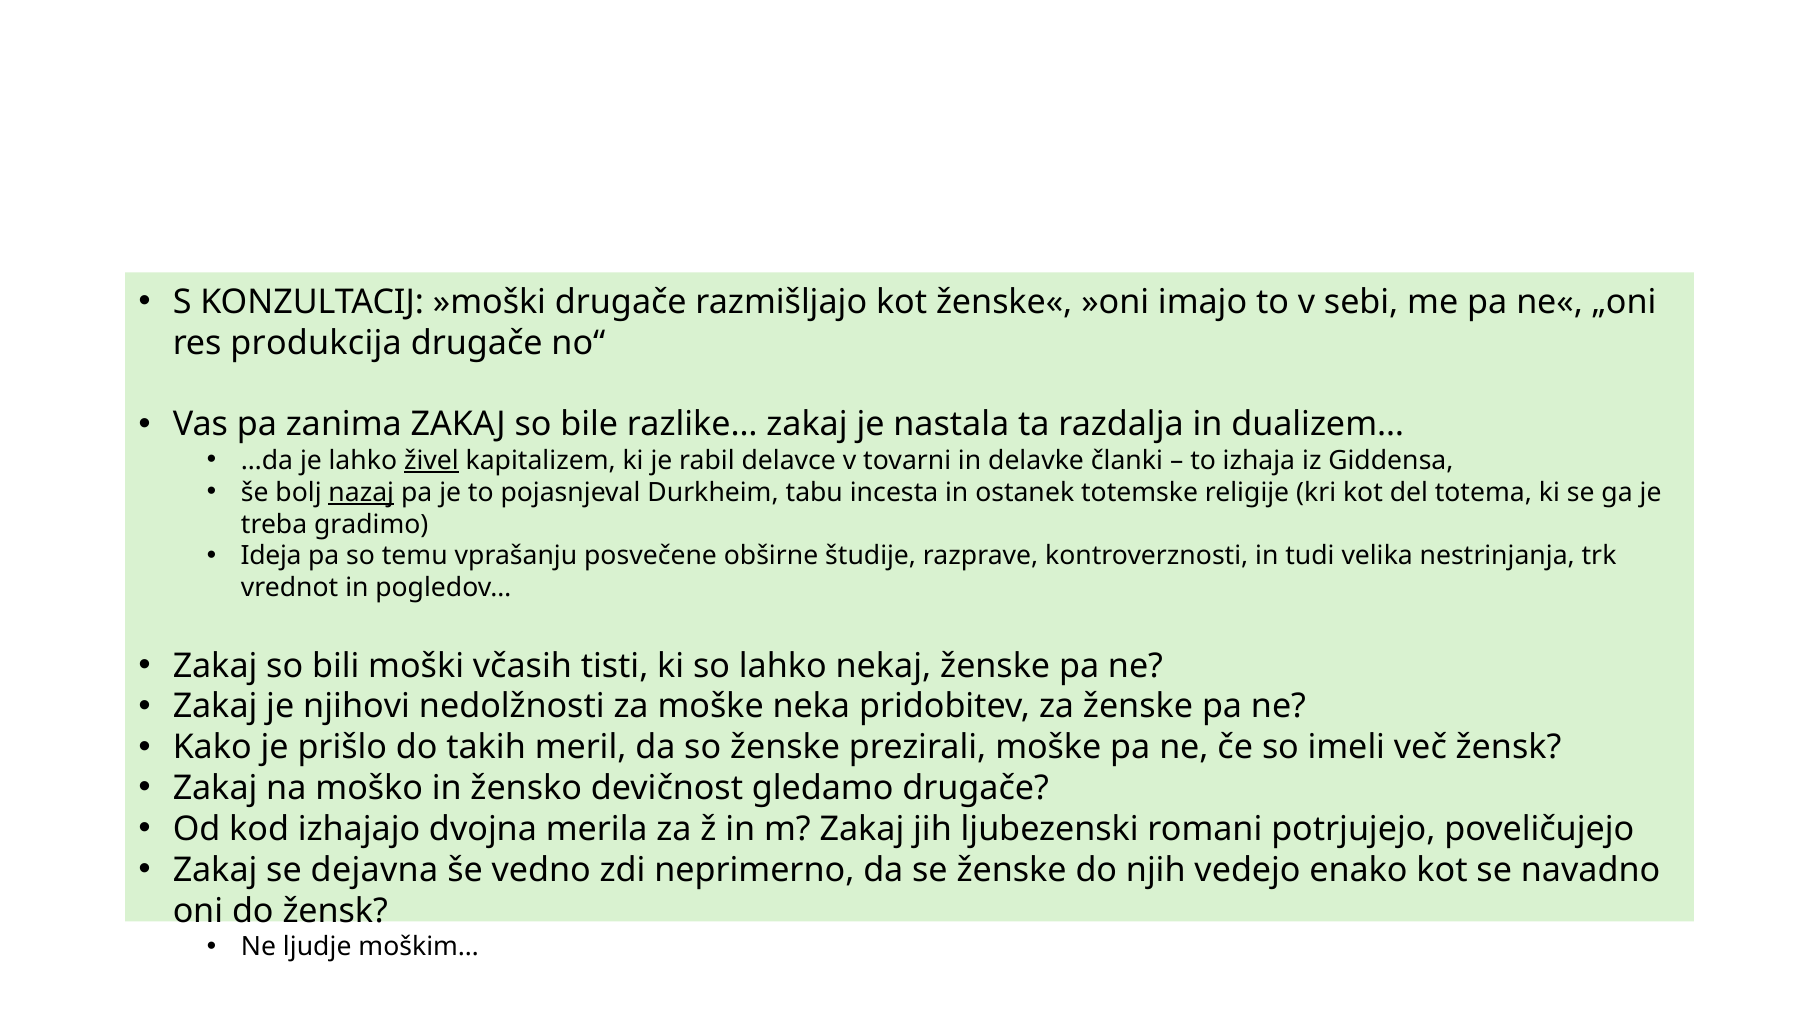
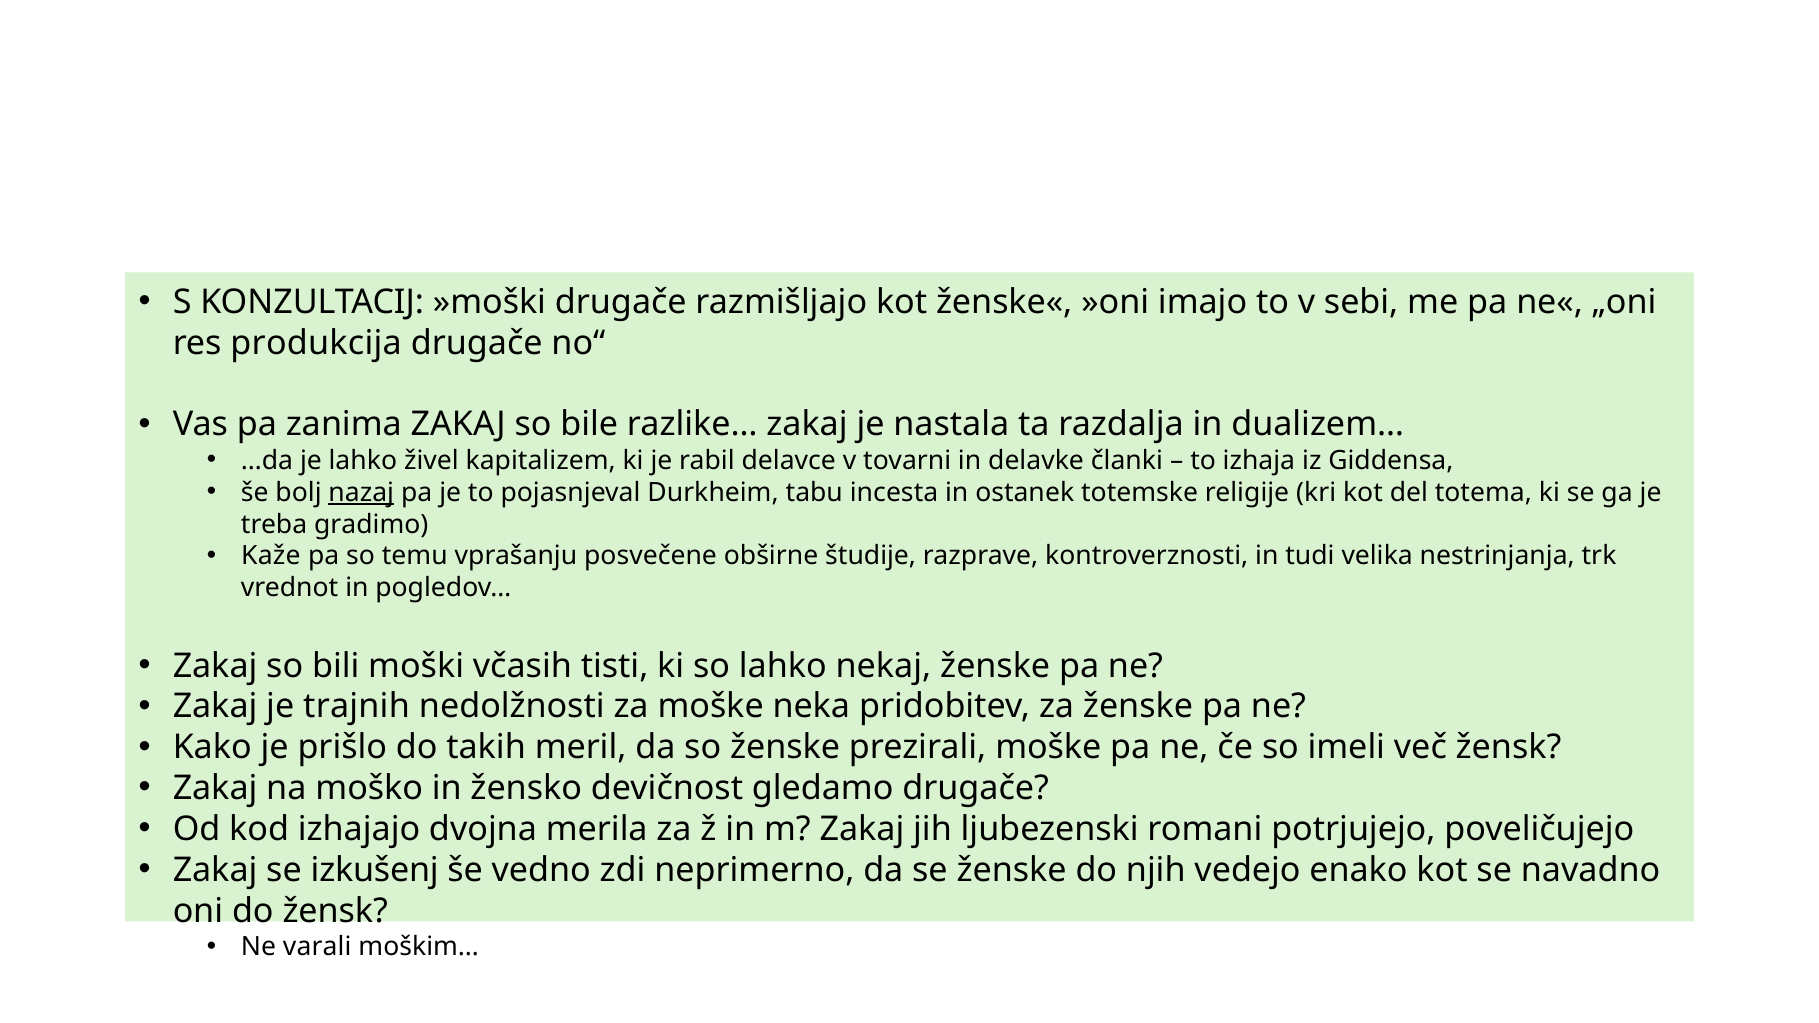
živel underline: present -> none
Ideja: Ideja -> Kaže
njihovi: njihovi -> trajnih
dejavna: dejavna -> izkušenj
ljudje: ljudje -> varali
